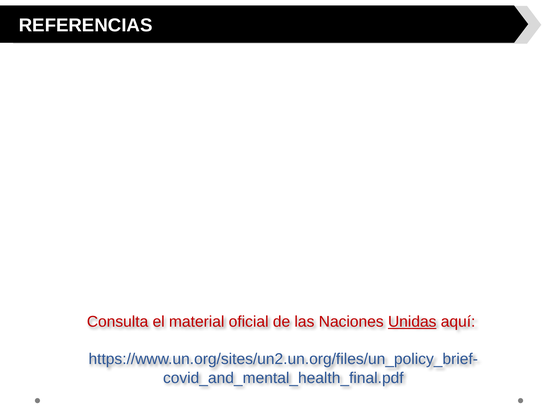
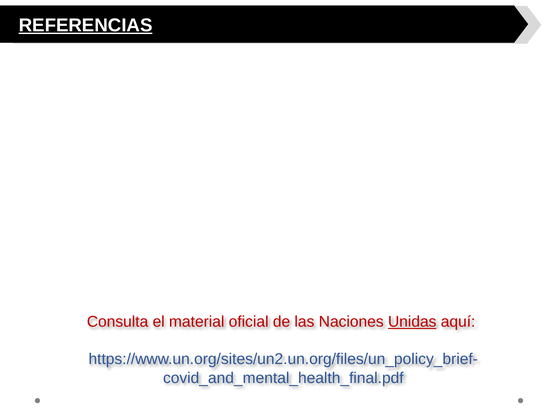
REFERENCIAS underline: none -> present
